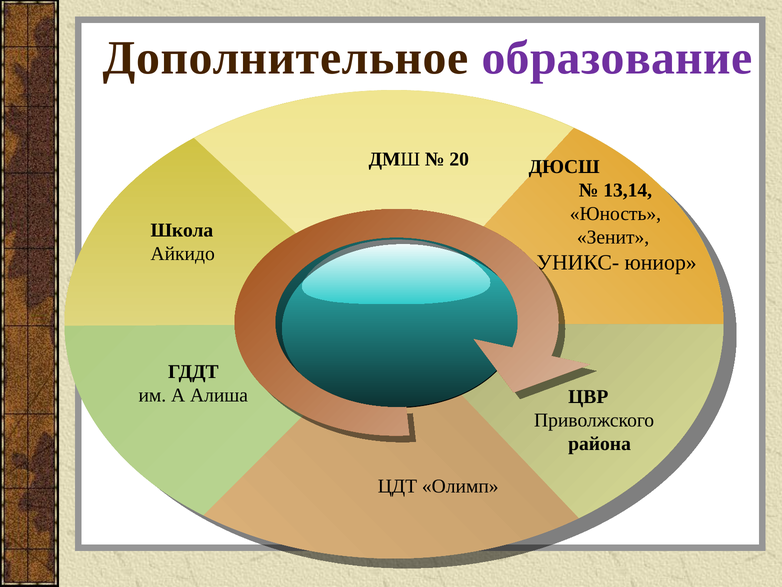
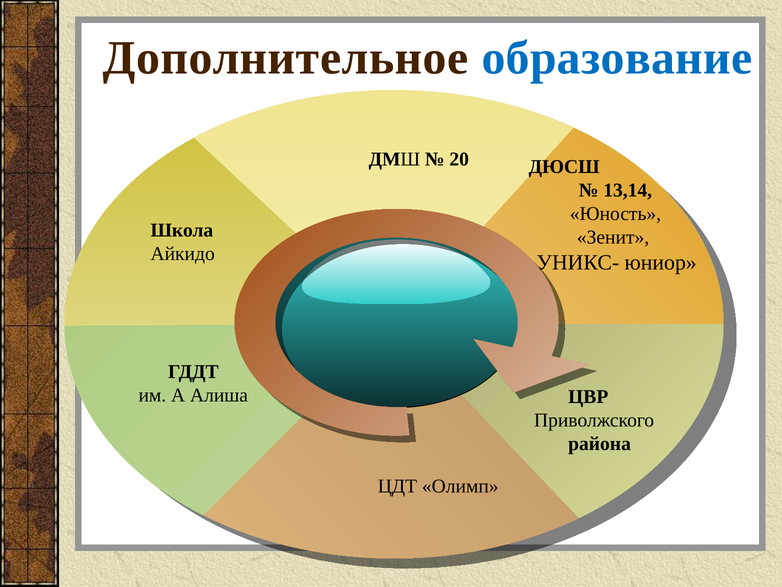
образование colour: purple -> blue
